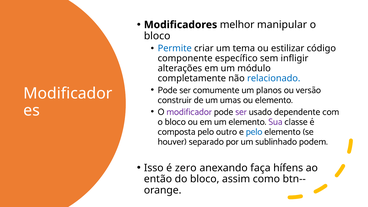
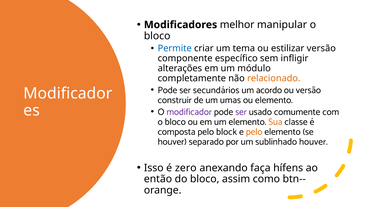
estilizar código: código -> versão
relacionado colour: blue -> orange
comumente: comumente -> secundários
planos: planos -> acordo
dependente: dependente -> comumente
Sua colour: purple -> orange
outro: outro -> block
pelo at (254, 132) colour: blue -> orange
sublinhado podem: podem -> houver
